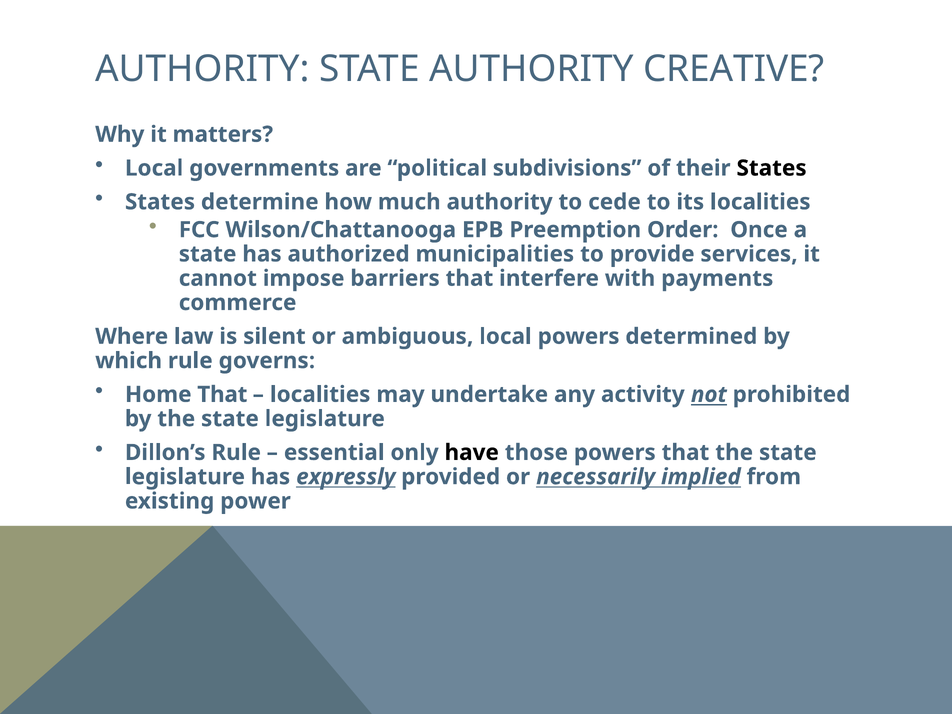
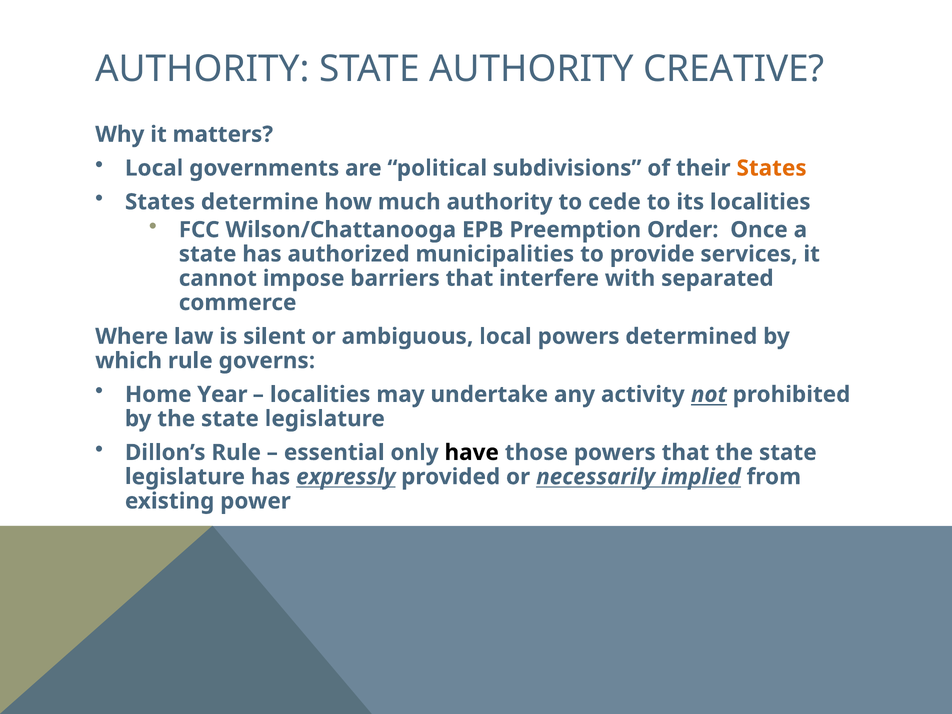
States at (772, 168) colour: black -> orange
payments: payments -> separated
Home That: That -> Year
